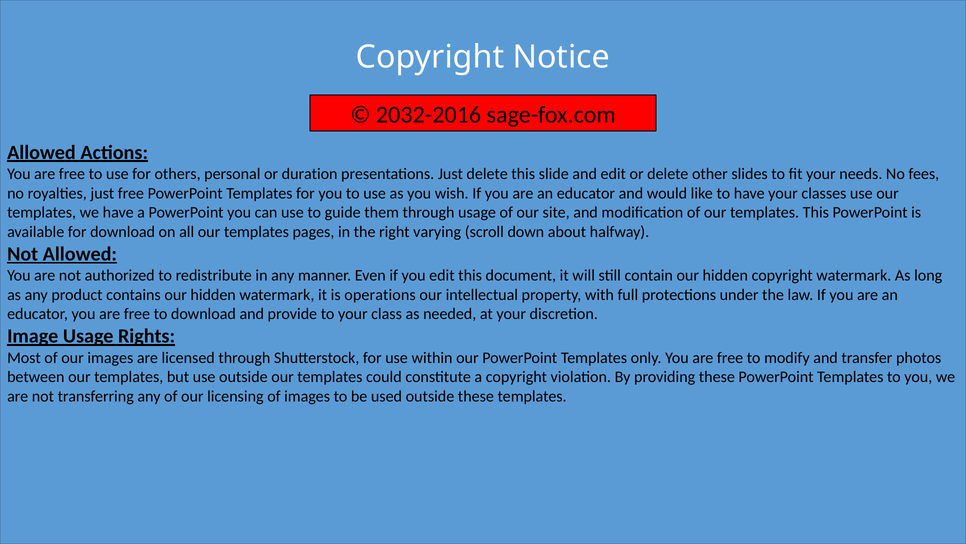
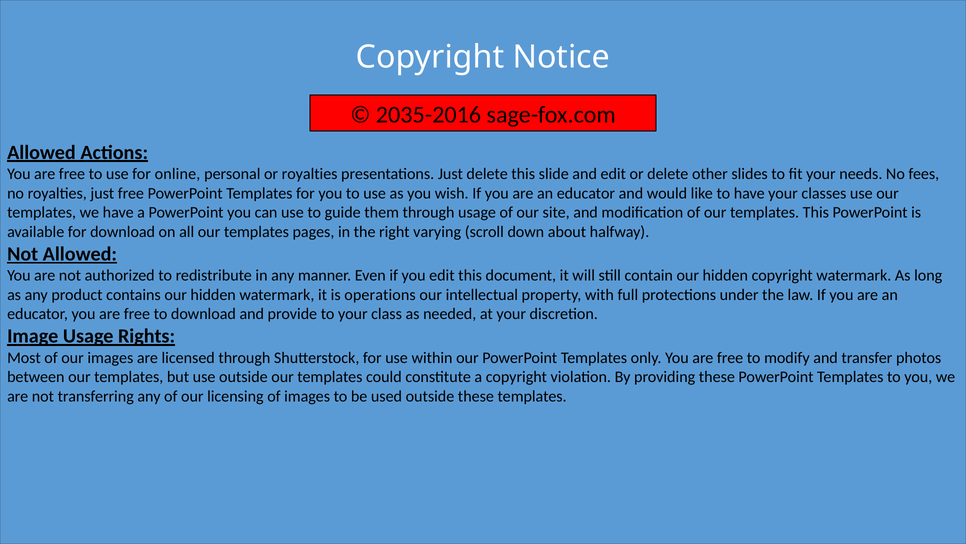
2032-2016: 2032-2016 -> 2035-2016
others: others -> online
or duration: duration -> royalties
